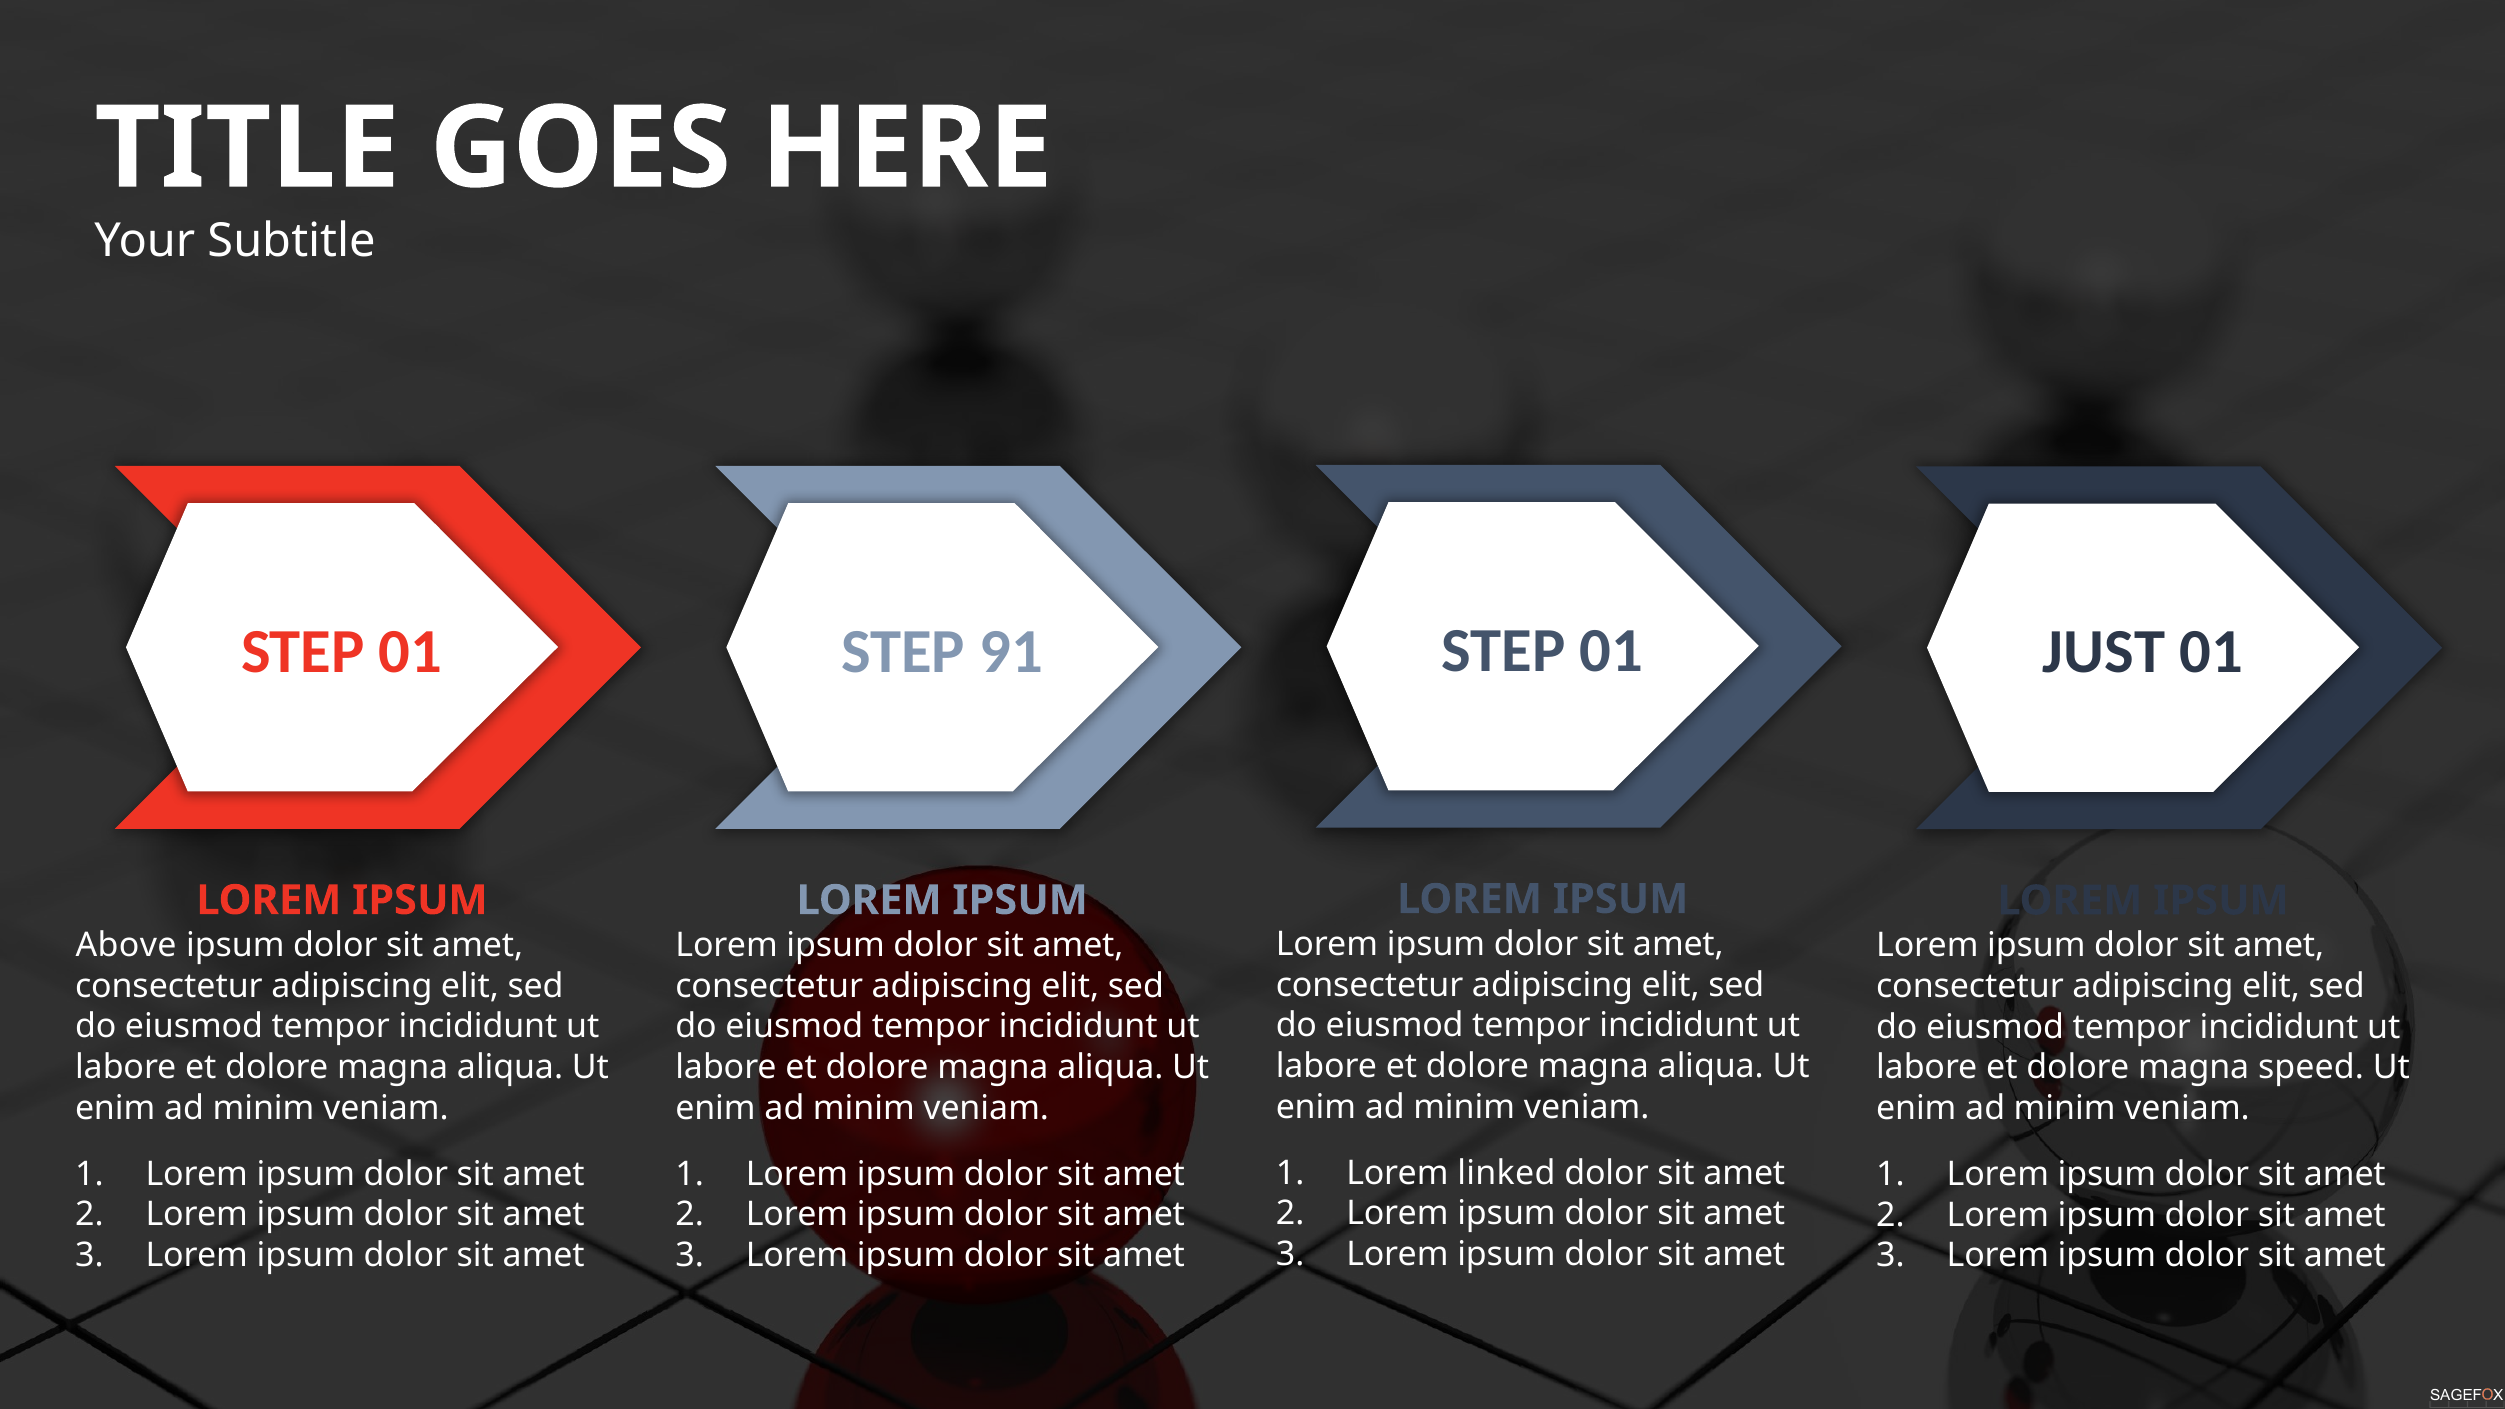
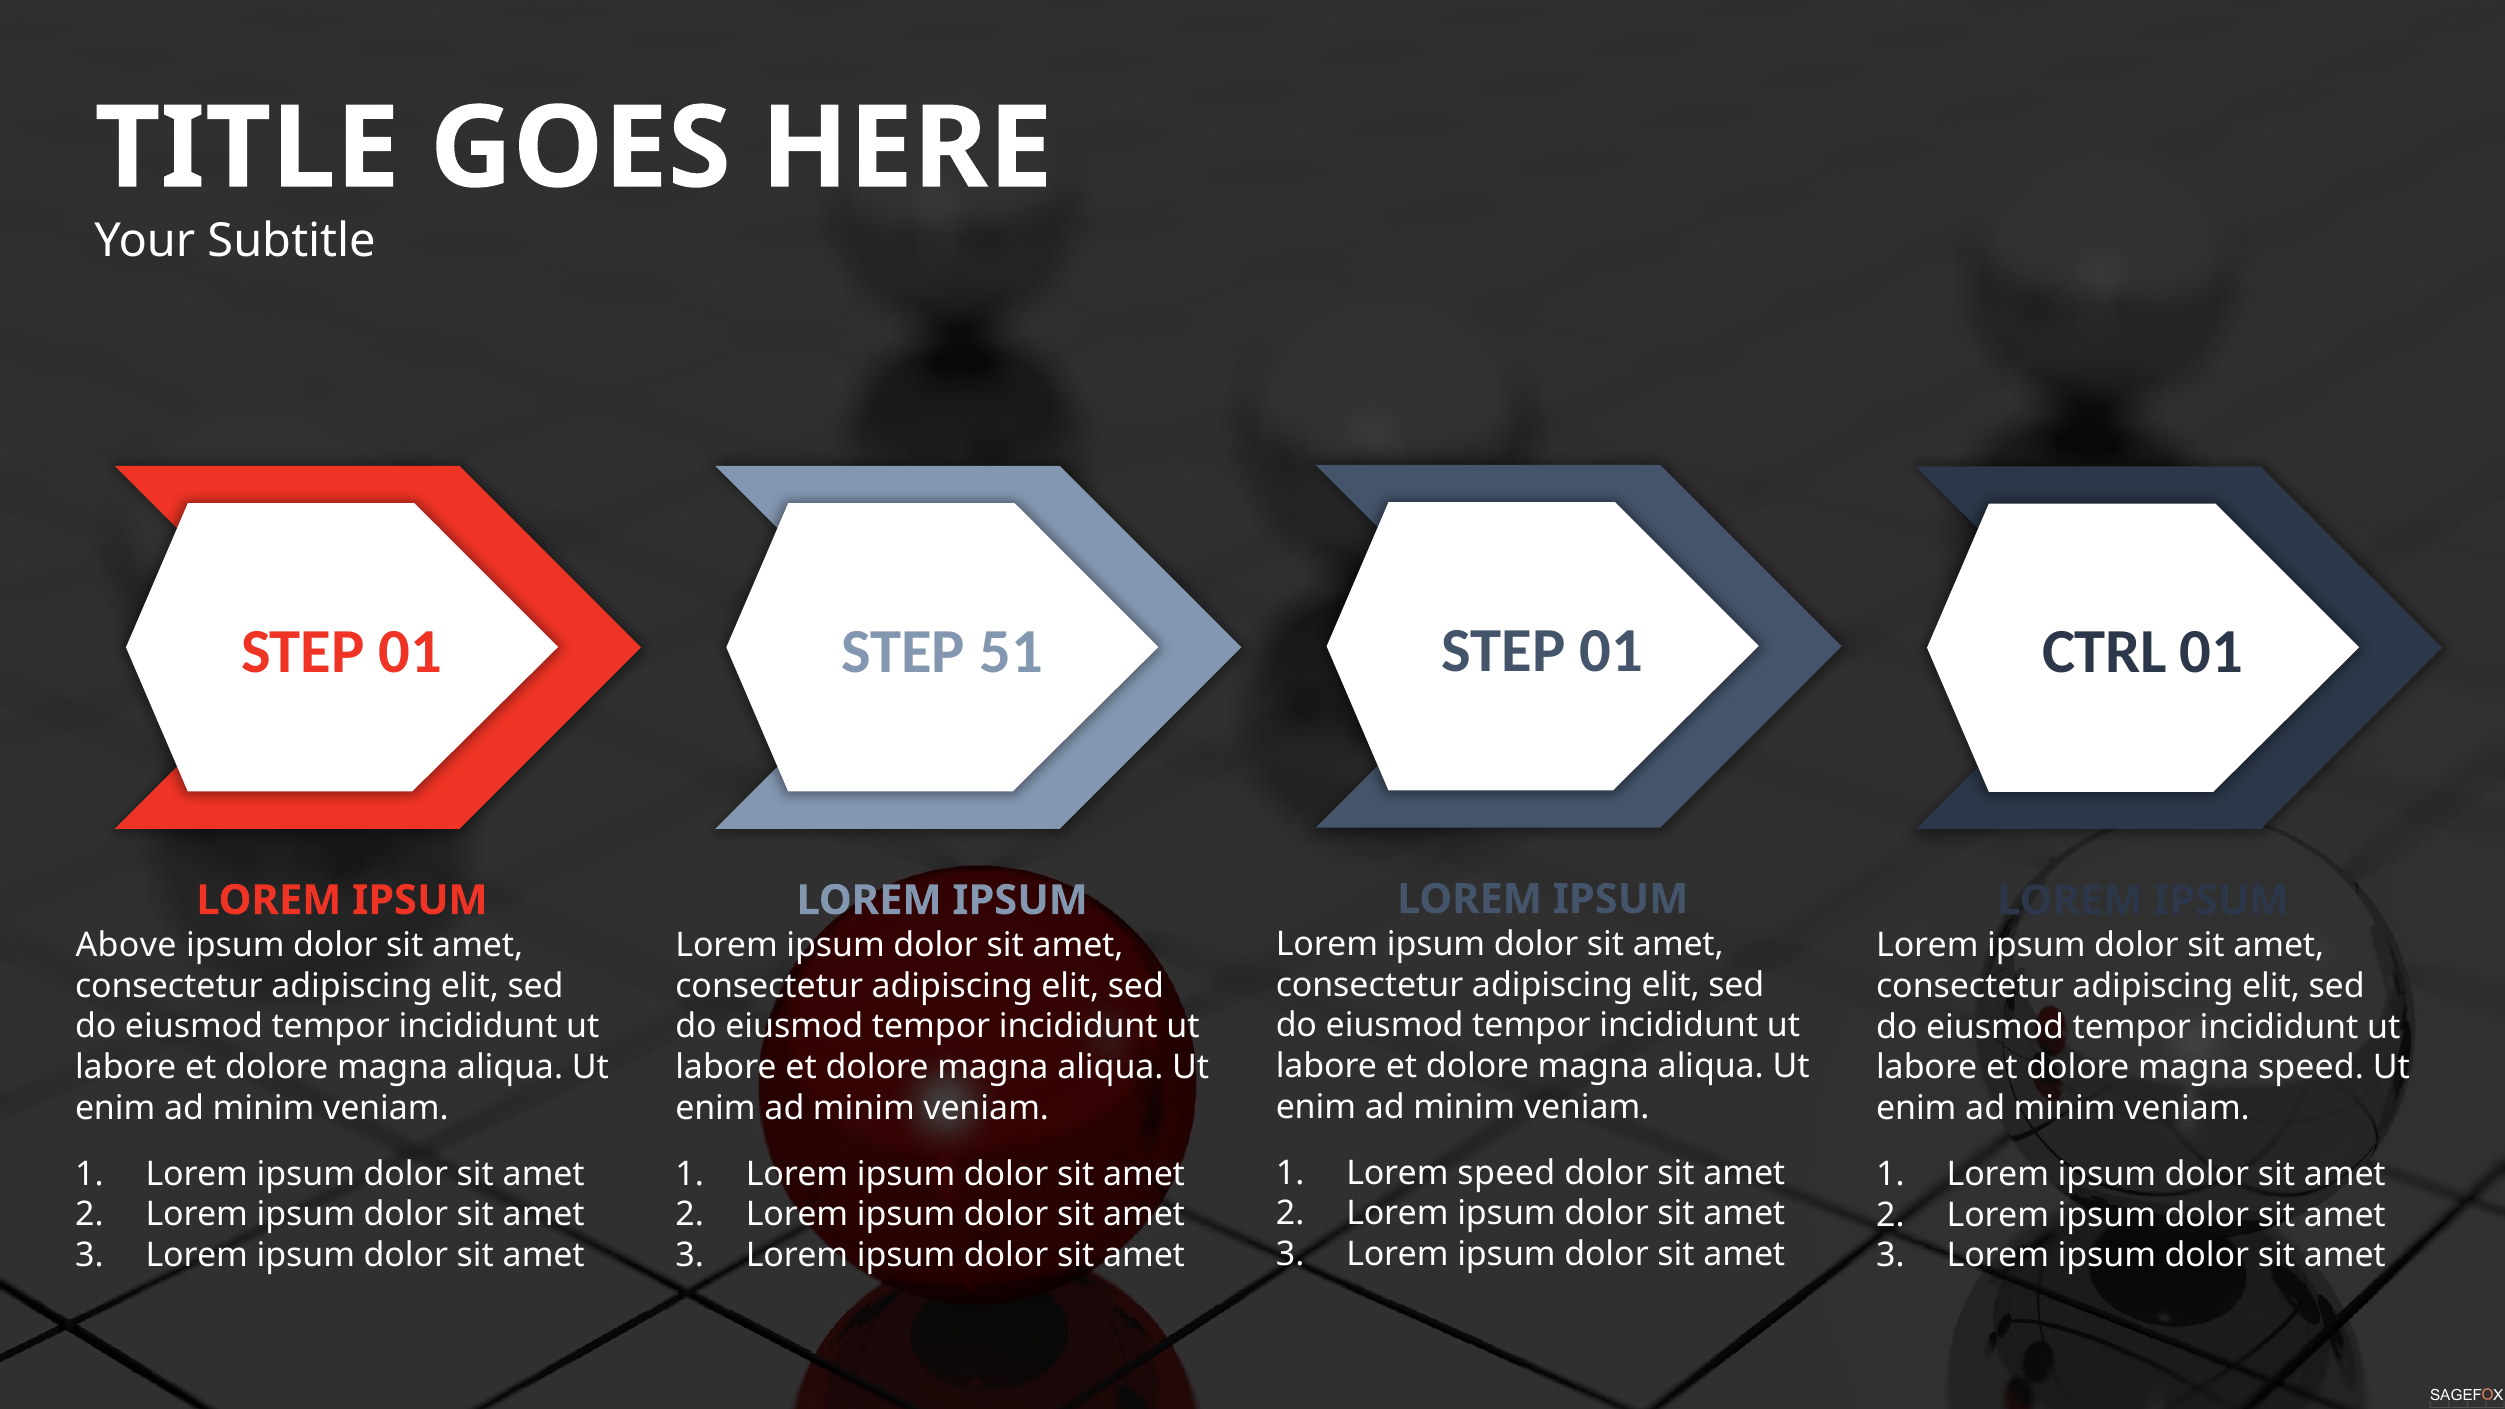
91: 91 -> 51
JUST: JUST -> CTRL
Lorem linked: linked -> speed
